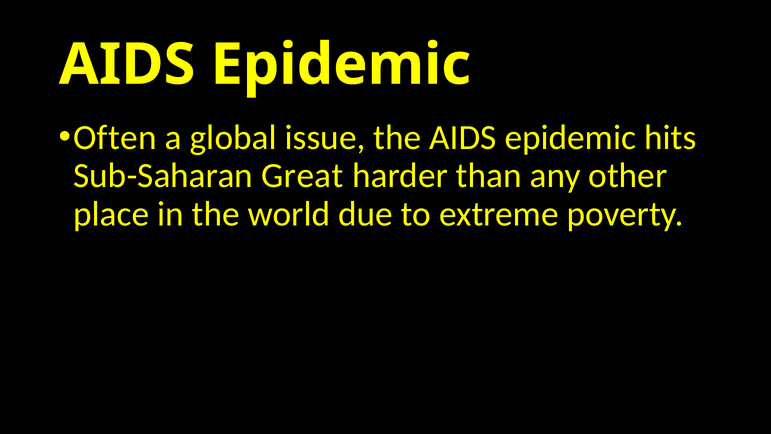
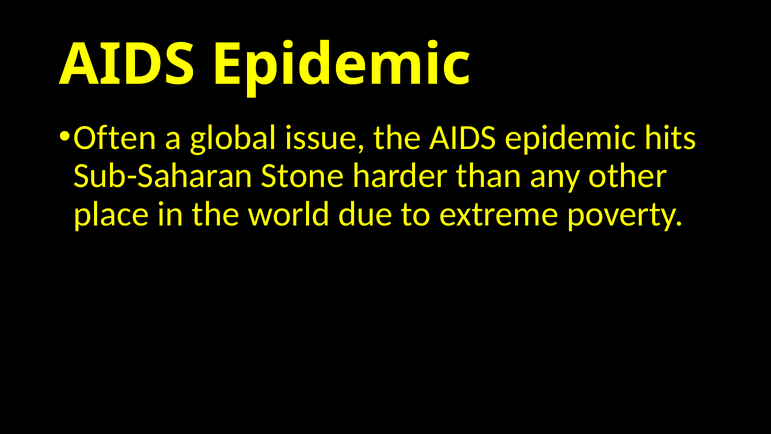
Great: Great -> Stone
